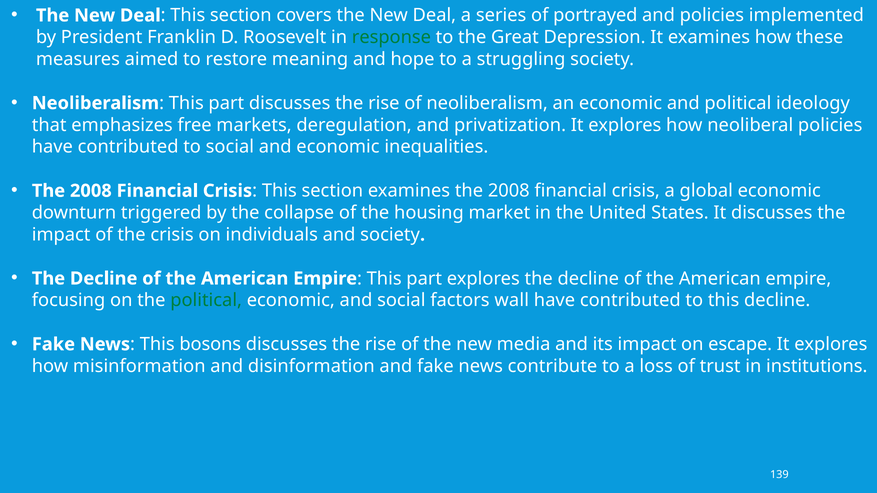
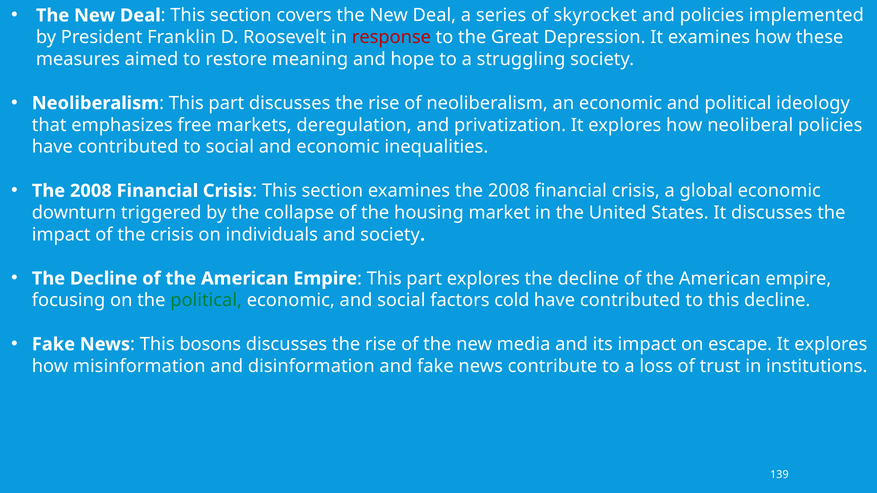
portrayed: portrayed -> skyrocket
response colour: green -> red
wall: wall -> cold
